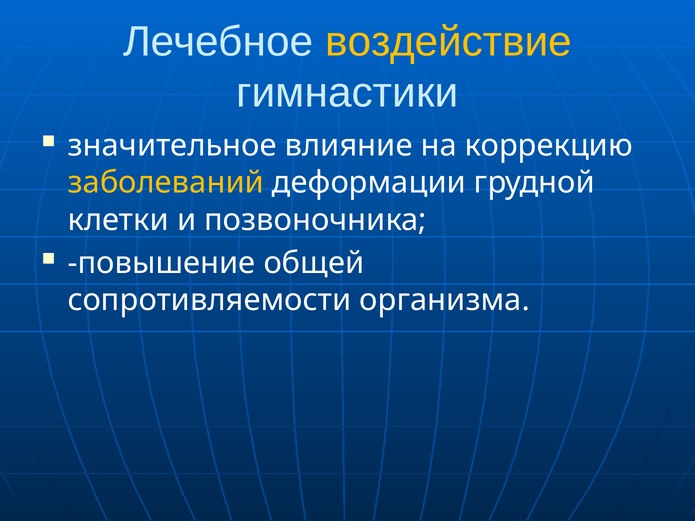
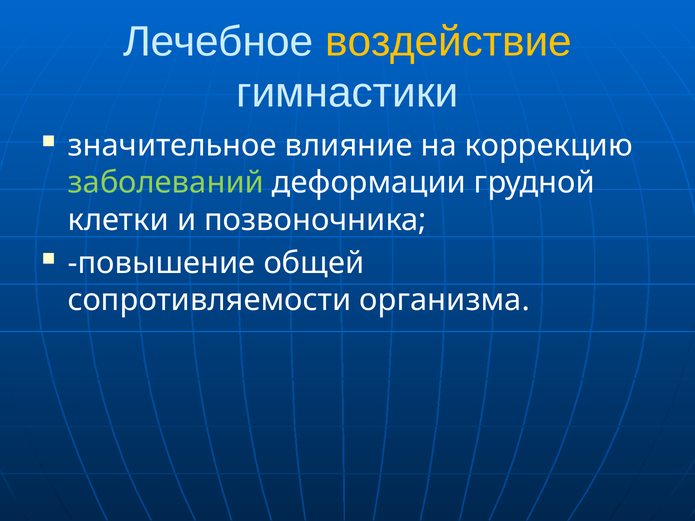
заболеваний colour: yellow -> light green
